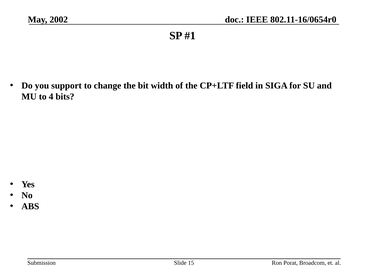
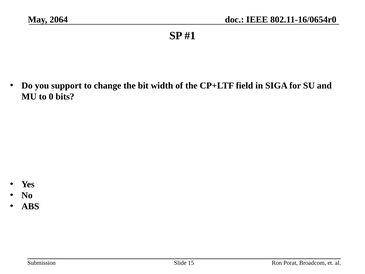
2002: 2002 -> 2064
4: 4 -> 0
